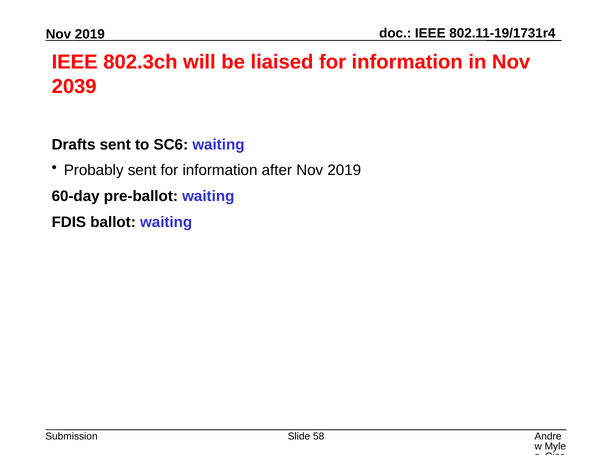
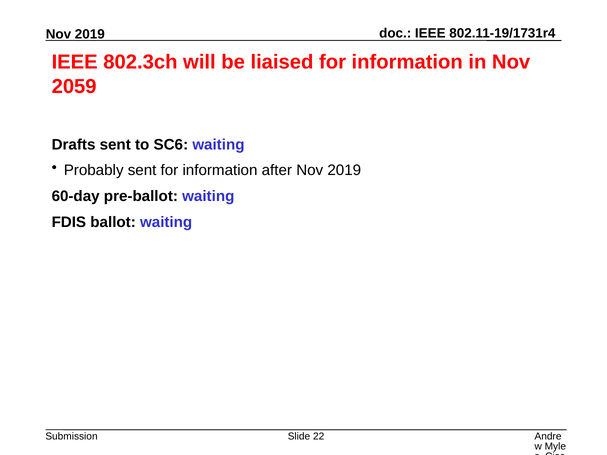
2039: 2039 -> 2059
58: 58 -> 22
